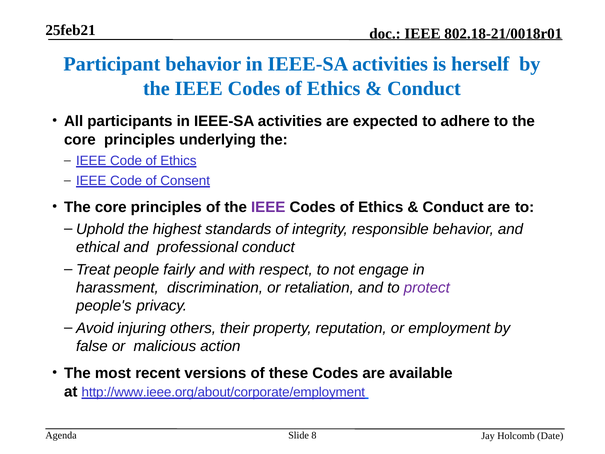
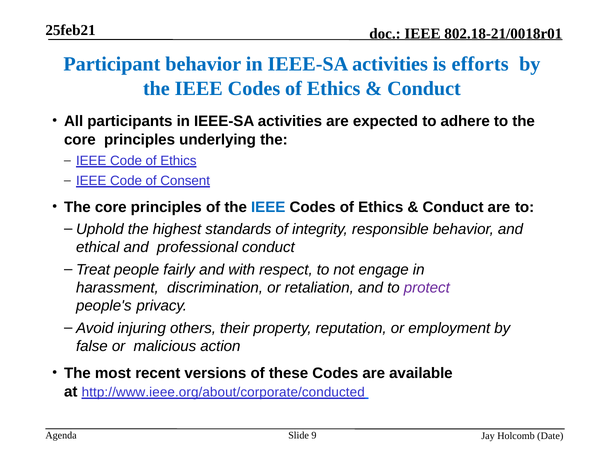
herself: herself -> efforts
IEEE at (268, 207) colour: purple -> blue
http://www.ieee.org/about/corporate/employment: http://www.ieee.org/about/corporate/employment -> http://www.ieee.org/about/corporate/conducted
8: 8 -> 9
